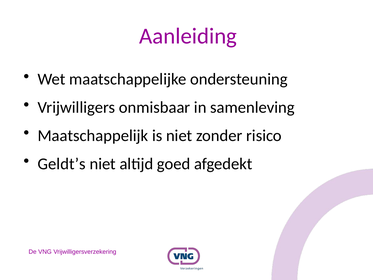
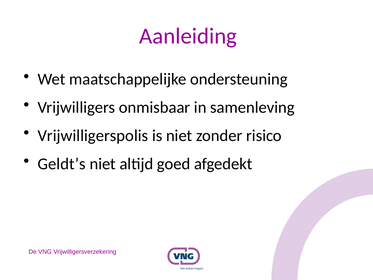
Maatschappelijk: Maatschappelijk -> Vrijwilligerspolis
